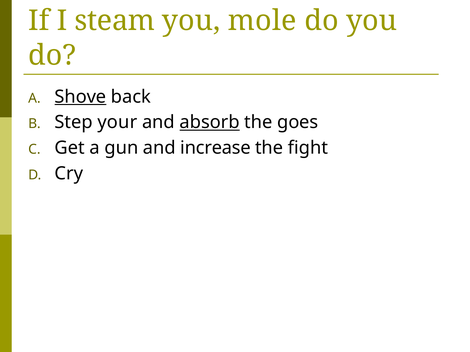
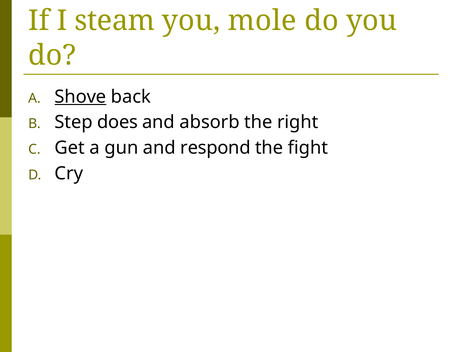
your: your -> does
absorb underline: present -> none
goes: goes -> right
increase: increase -> respond
